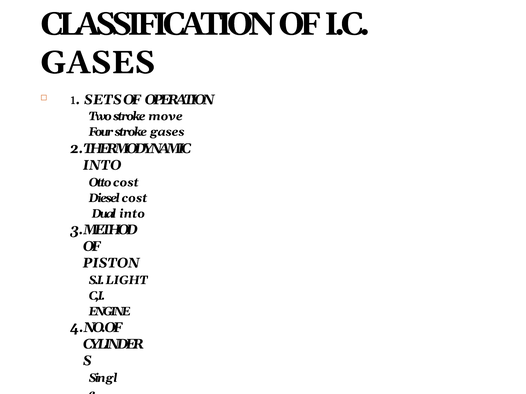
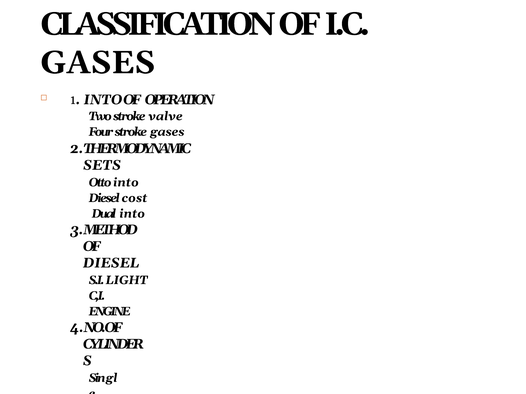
SETS at (103, 100): SETS -> INTO
move: move -> valve
INTO at (102, 165): INTO -> SETS
Otto cost: cost -> into
PISTON at (111, 263): PISTON -> DIESEL
